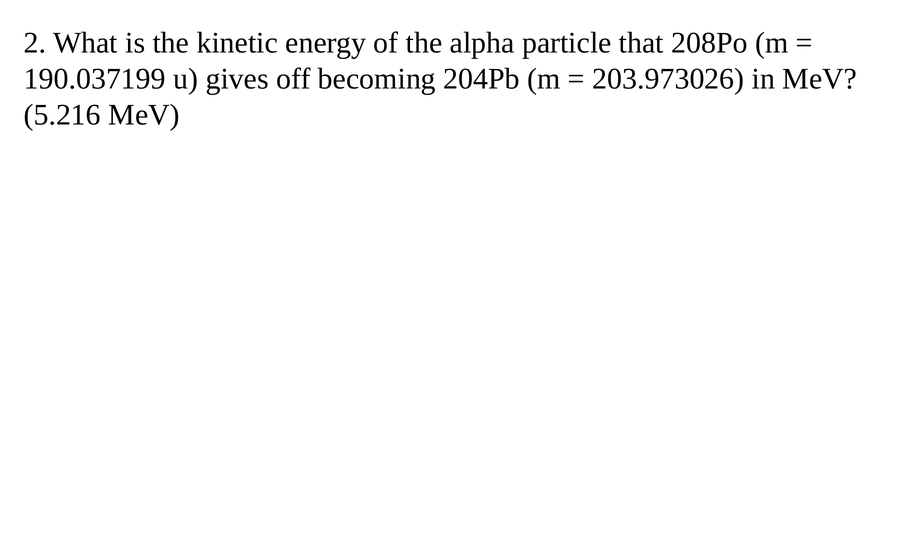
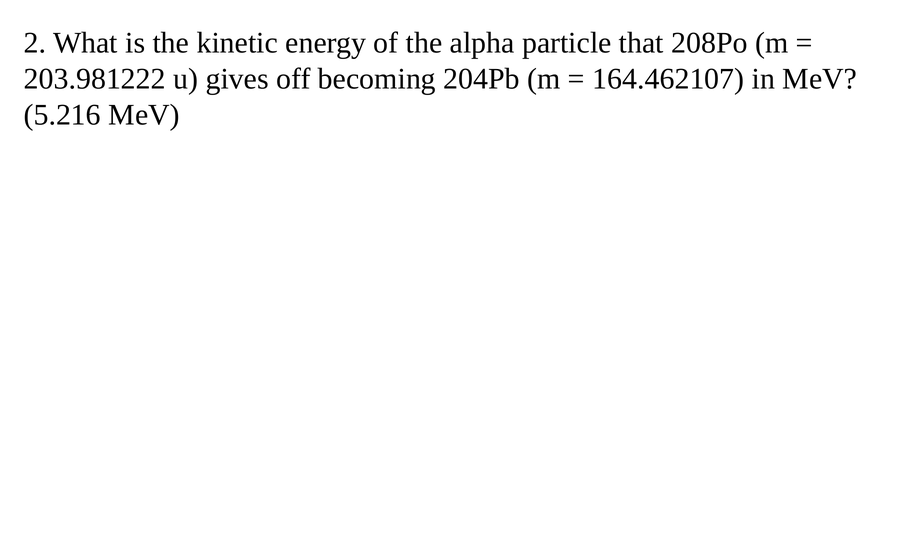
190.037199: 190.037199 -> 203.981222
203.973026: 203.973026 -> 164.462107
